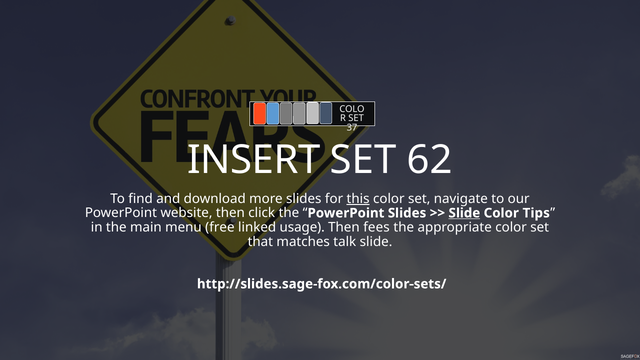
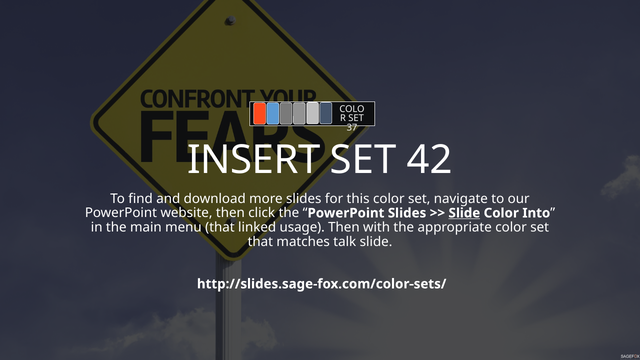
62: 62 -> 42
this underline: present -> none
Tips: Tips -> Into
menu free: free -> that
fees: fees -> with
